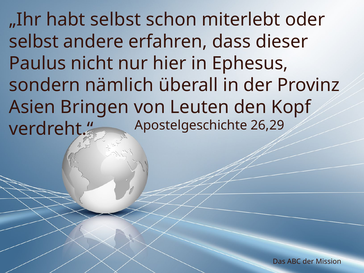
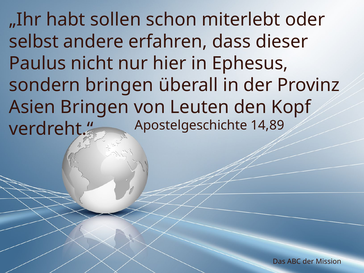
habt selbst: selbst -> sollen
sondern nämlich: nämlich -> bringen
26,29: 26,29 -> 14,89
